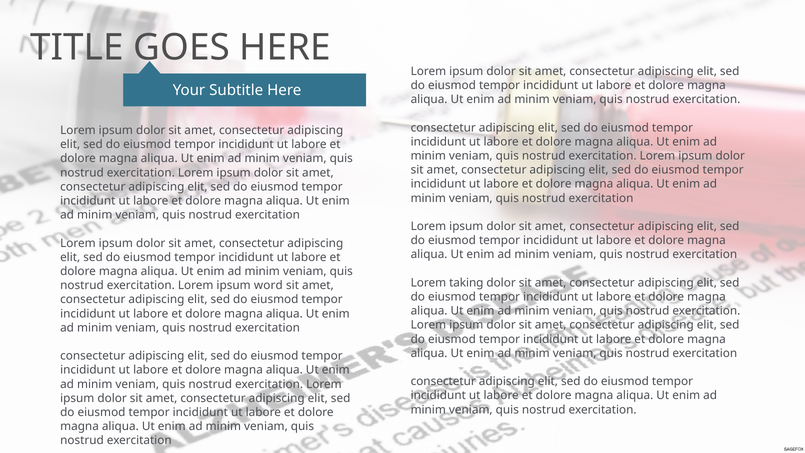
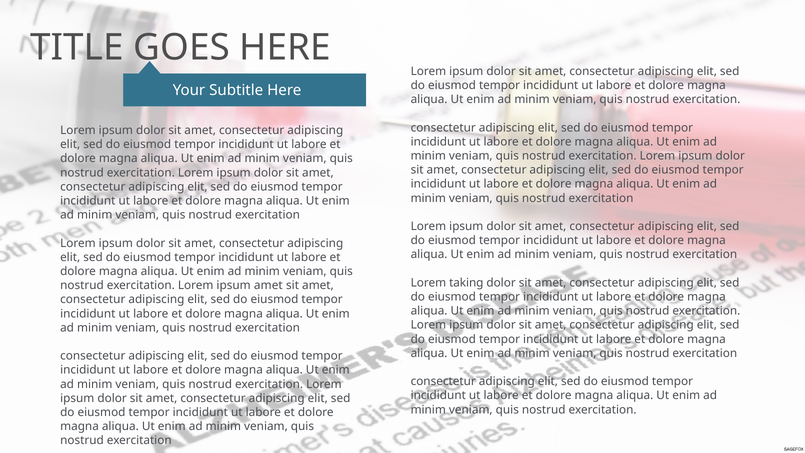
ipsum word: word -> amet
